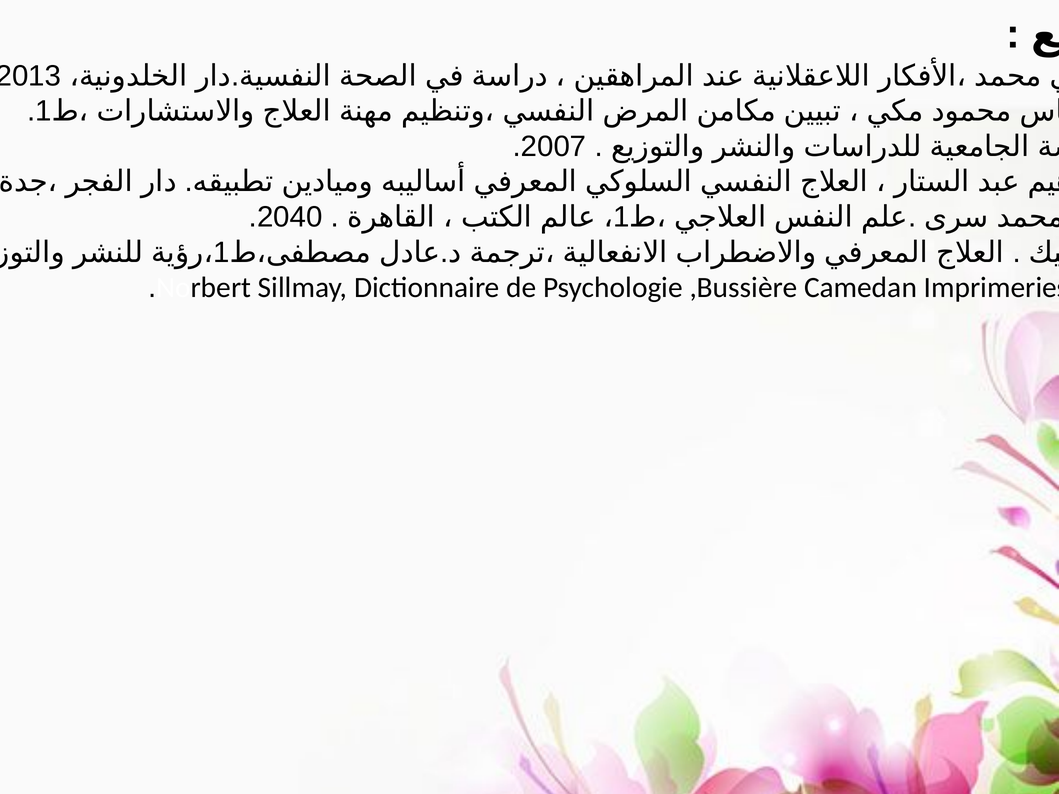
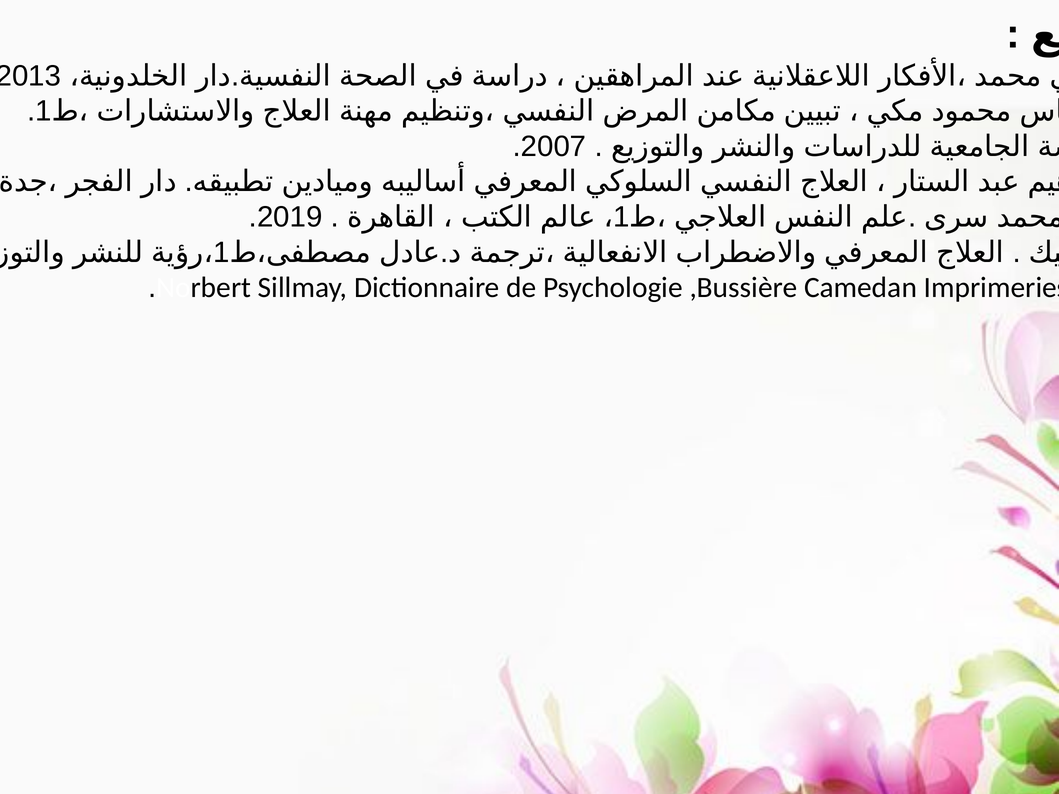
2040: 2040 -> 2019
